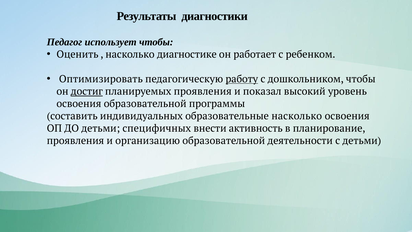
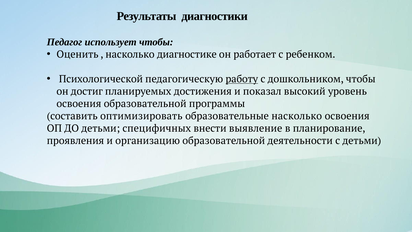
Оптимизировать: Оптимизировать -> Психологической
достиг underline: present -> none
планируемых проявления: проявления -> достижения
индивидуальных: индивидуальных -> оптимизировать
активность: активность -> выявление
